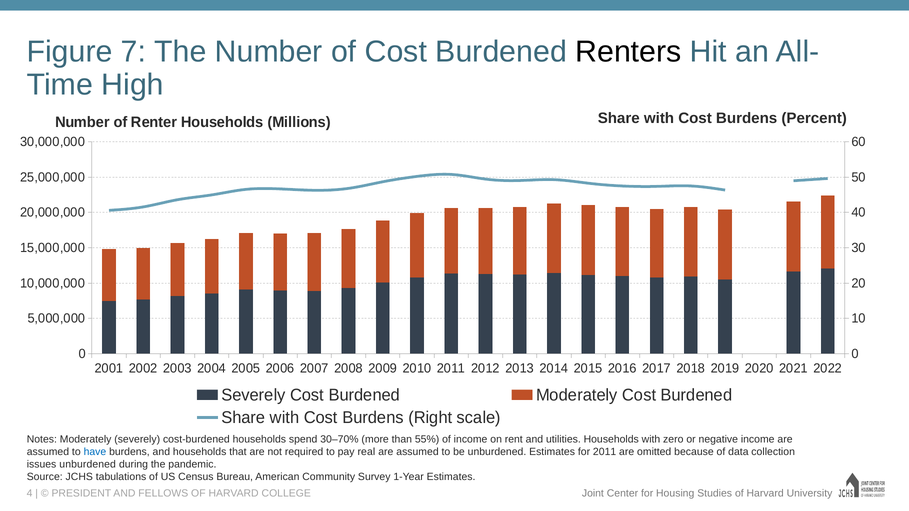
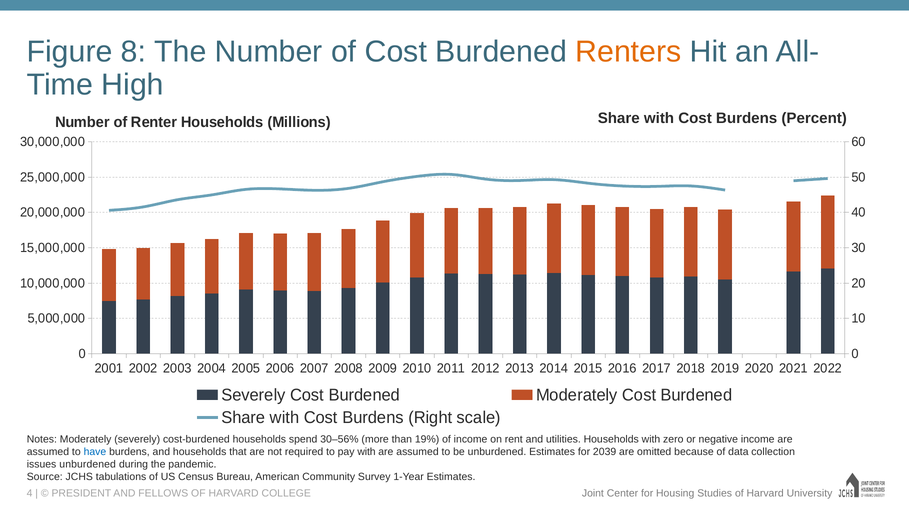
7: 7 -> 8
Renters colour: black -> orange
30–70%: 30–70% -> 30–56%
55%: 55% -> 19%
pay real: real -> with
for 2011: 2011 -> 2039
